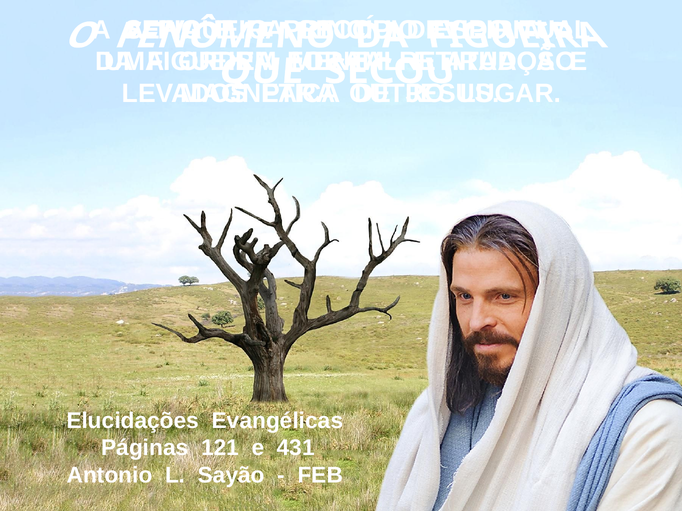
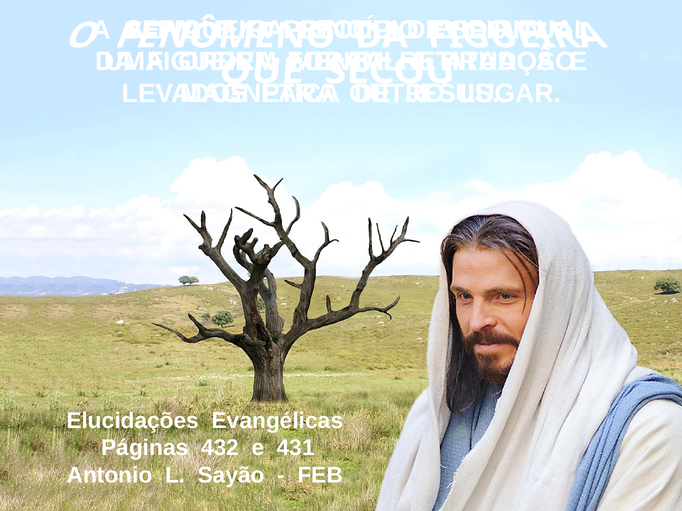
121: 121 -> 432
